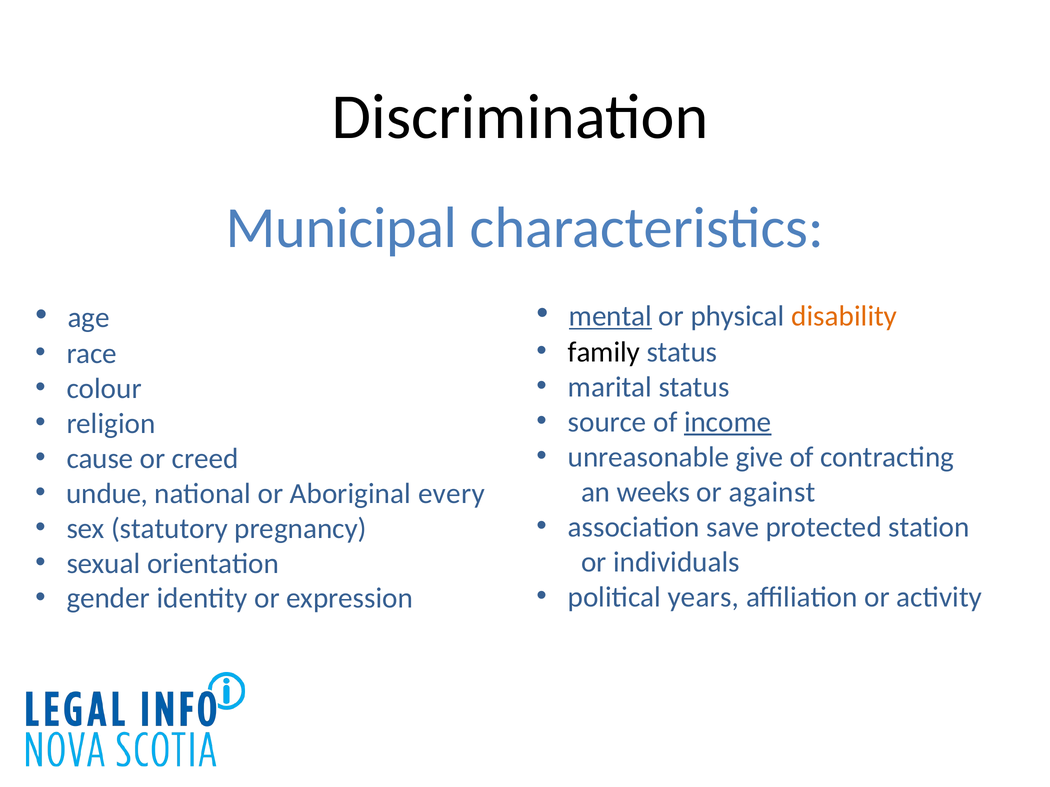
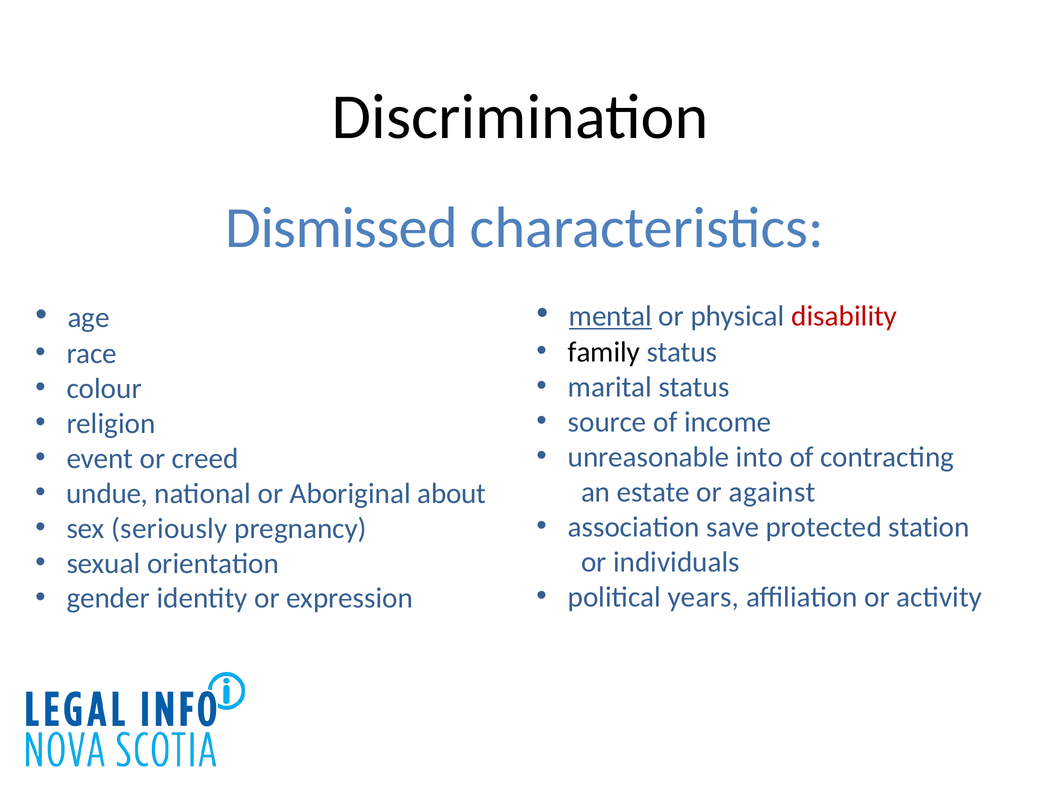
Municipal: Municipal -> Dismissed
disability colour: orange -> red
income underline: present -> none
give: give -> into
cause: cause -> event
every: every -> about
weeks: weeks -> estate
statutory: statutory -> seriously
